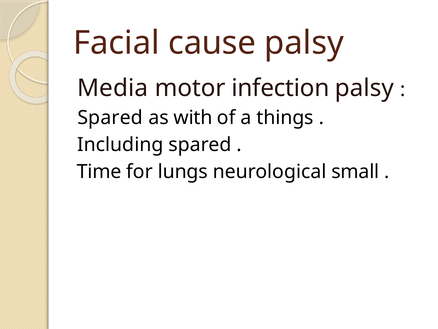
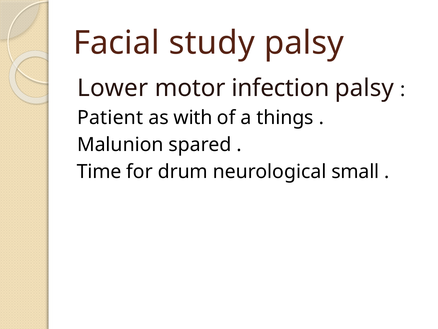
cause: cause -> study
Media: Media -> Lower
Spared at (110, 117): Spared -> Patient
Including: Including -> Malunion
lungs: lungs -> drum
